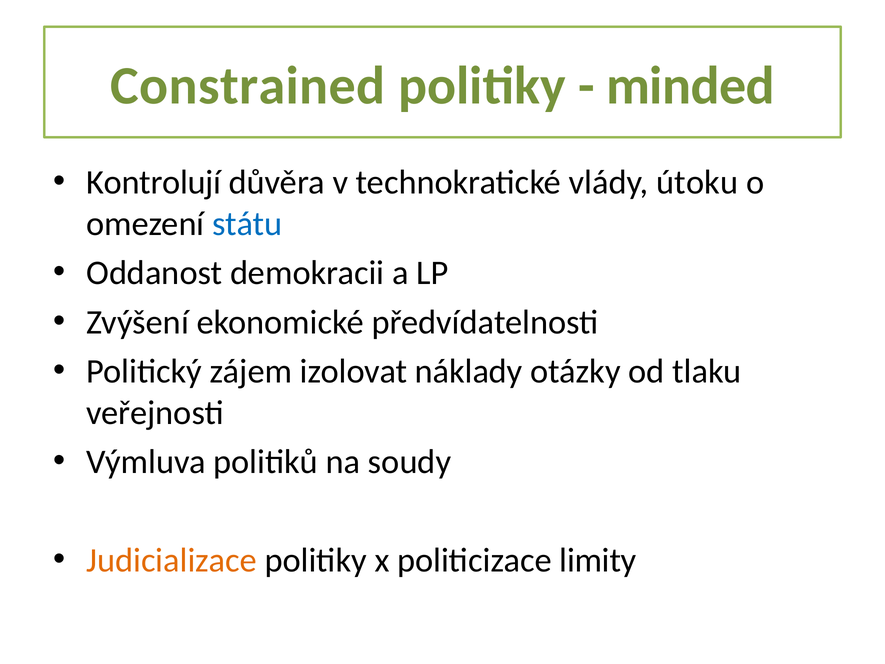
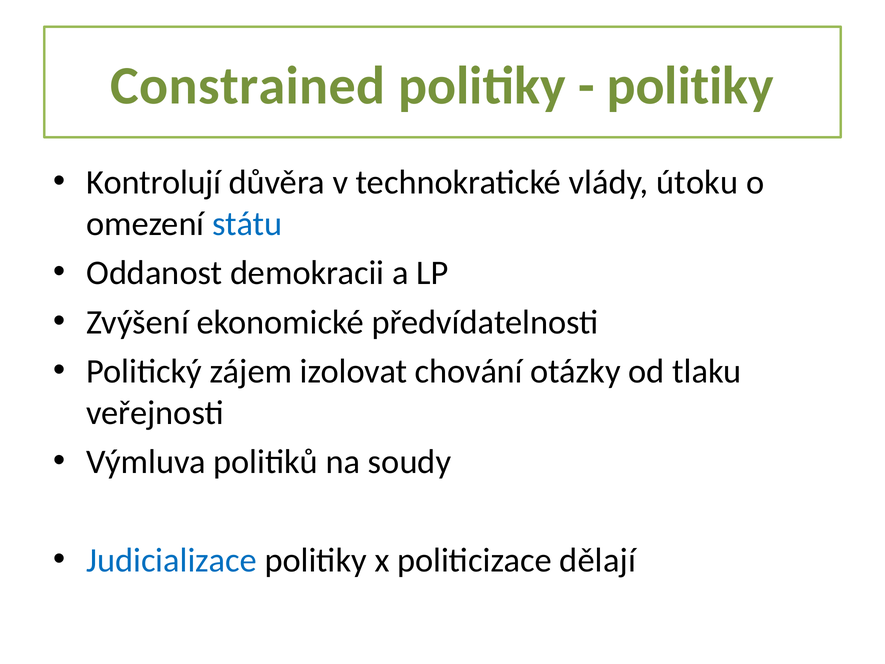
minded at (690, 86): minded -> politiky
náklady: náklady -> chování
Judicializace colour: orange -> blue
limity: limity -> dělají
